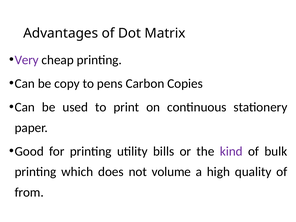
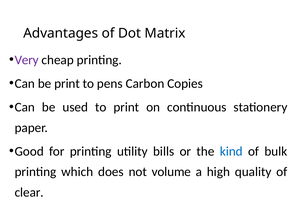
be copy: copy -> print
kind colour: purple -> blue
from: from -> clear
